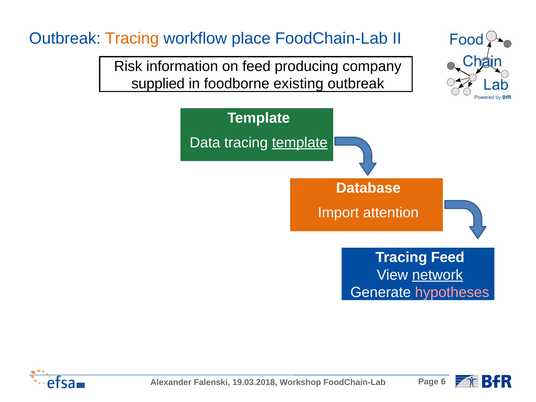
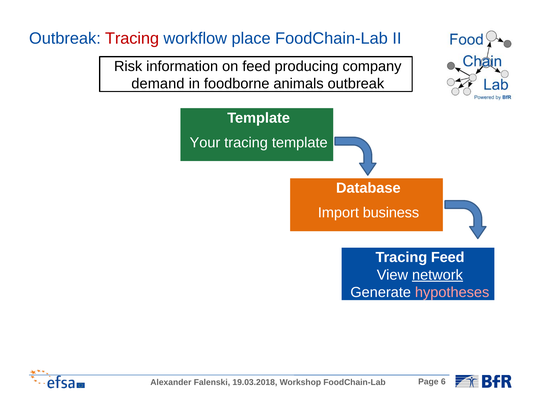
Tracing at (132, 38) colour: orange -> red
supplied: supplied -> demand
existing: existing -> animals
Data: Data -> Your
template at (300, 142) underline: present -> none
attention: attention -> business
